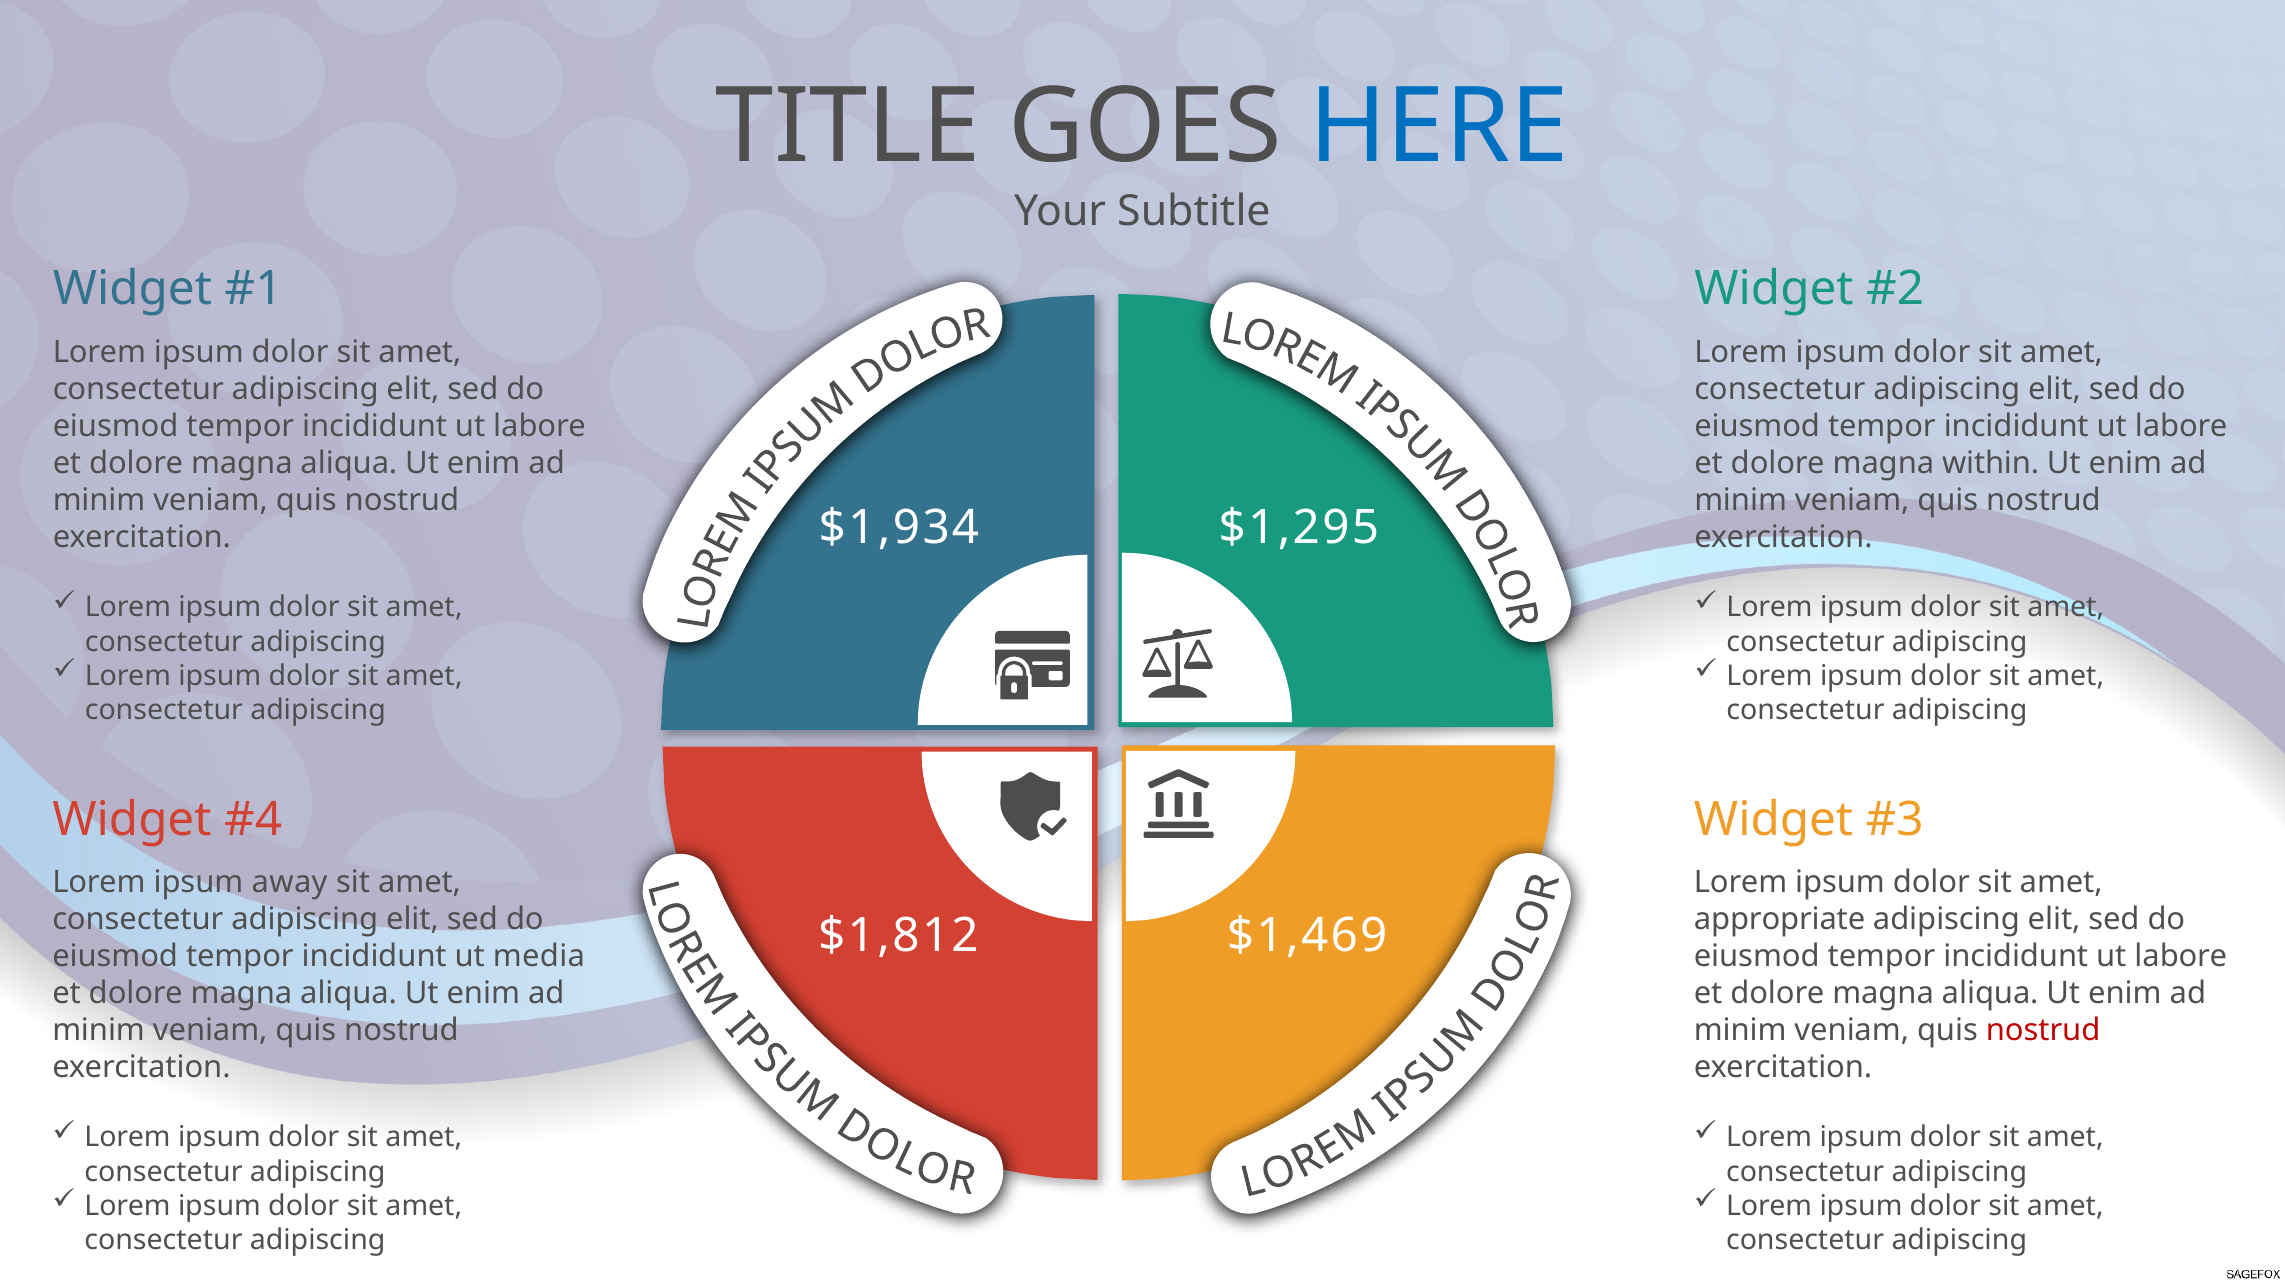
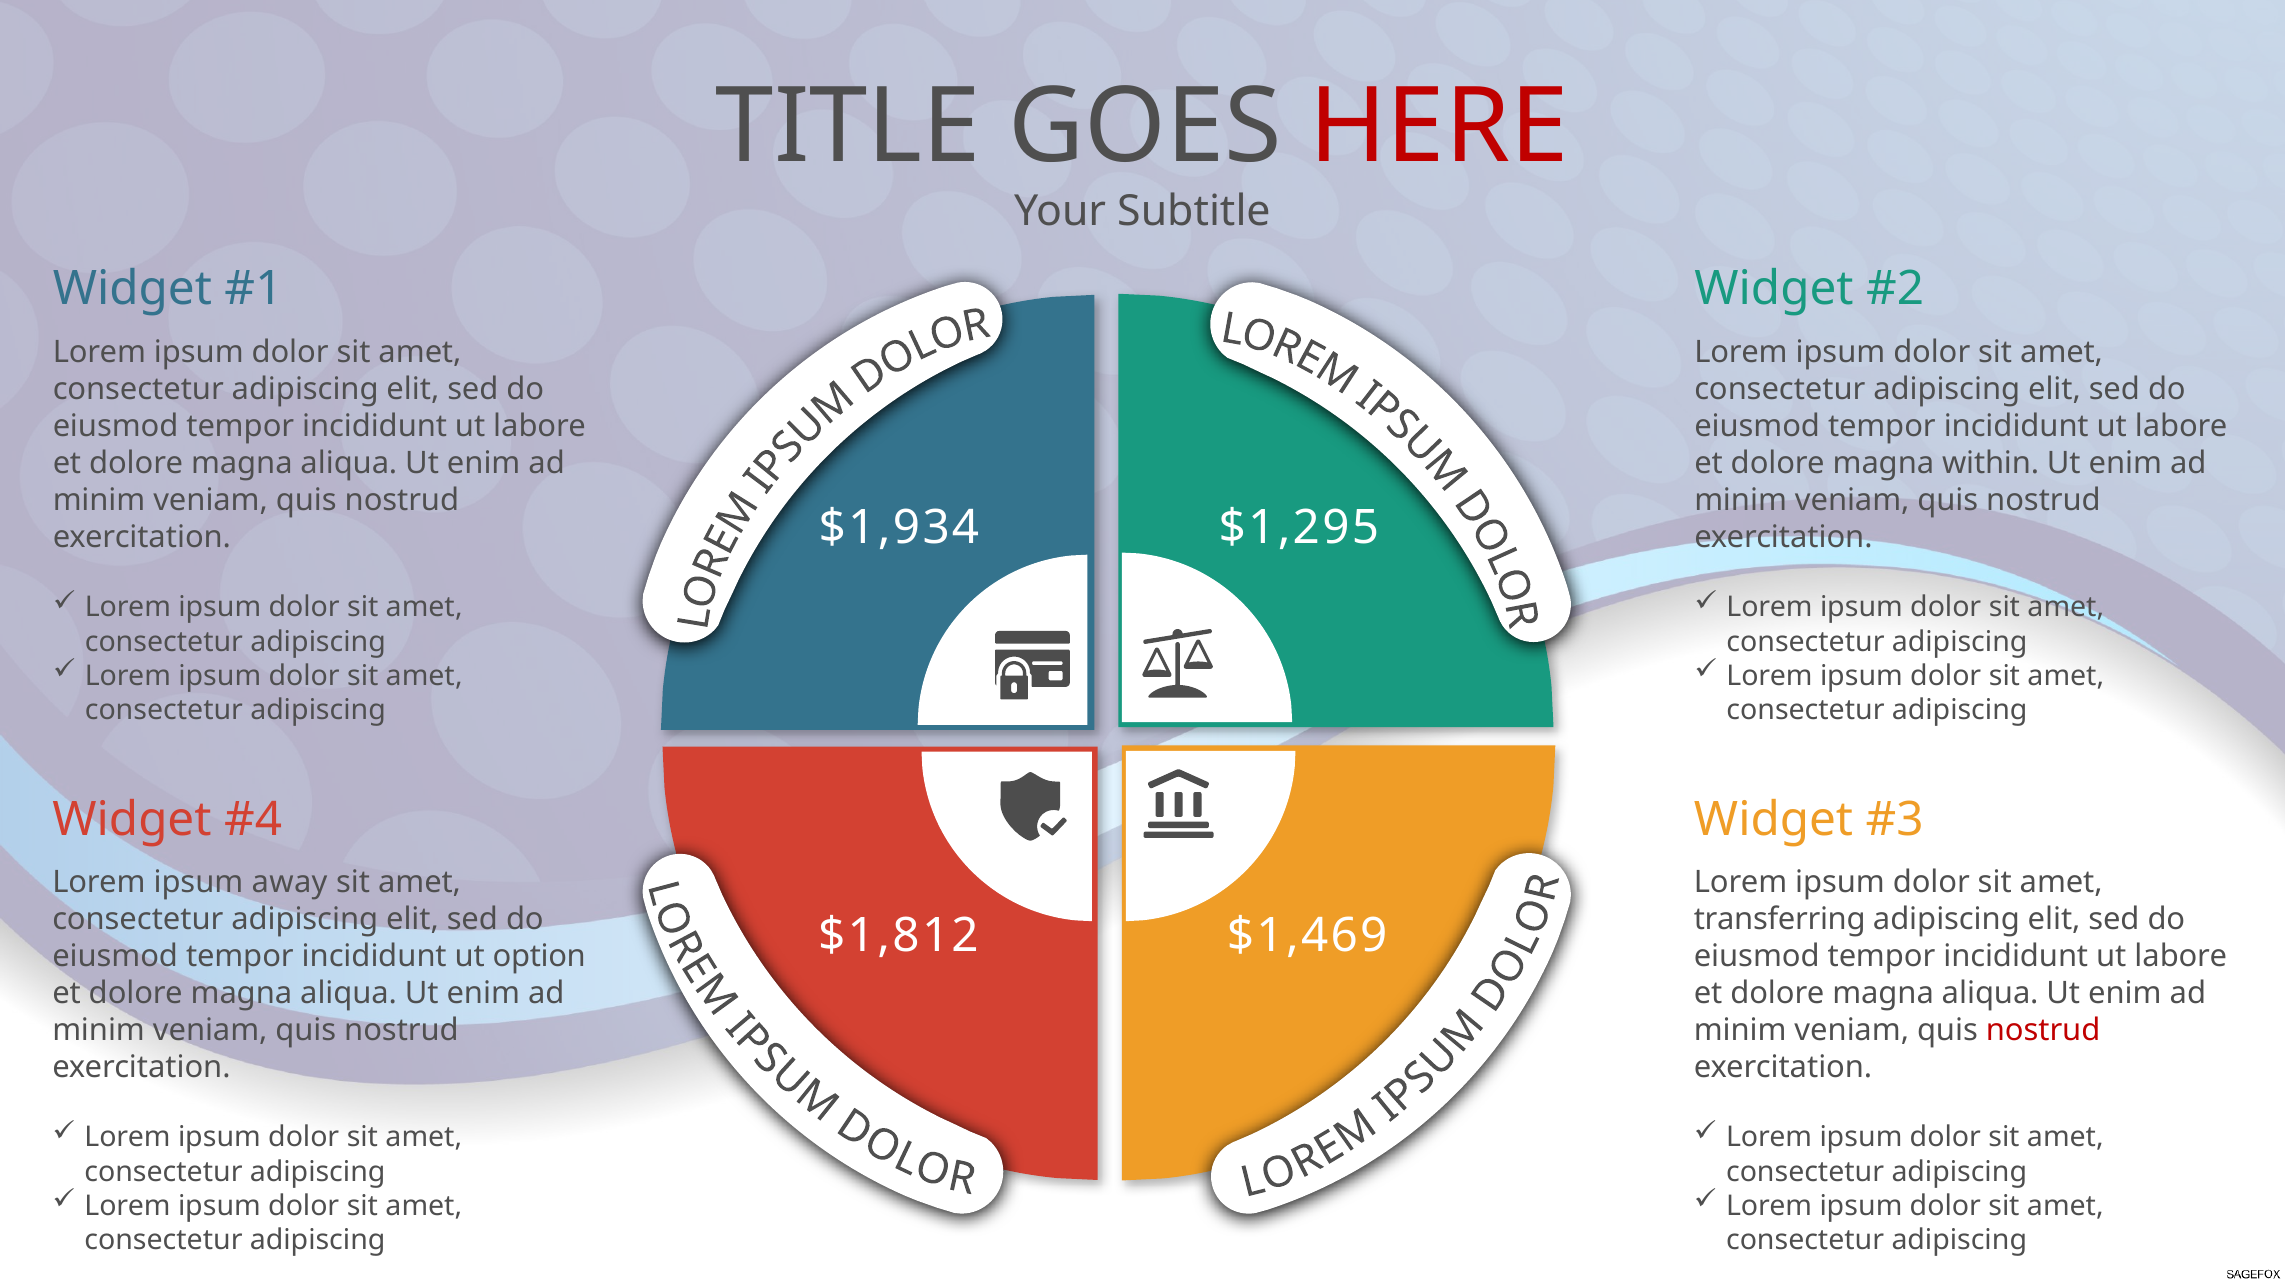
HERE colour: blue -> red
appropriate: appropriate -> transferring
media: media -> option
